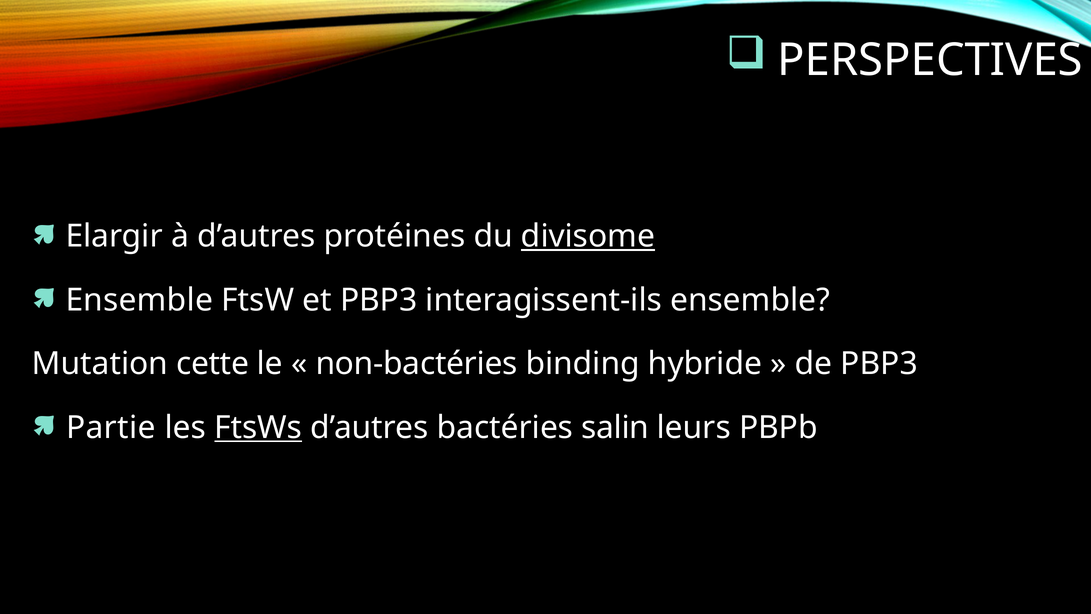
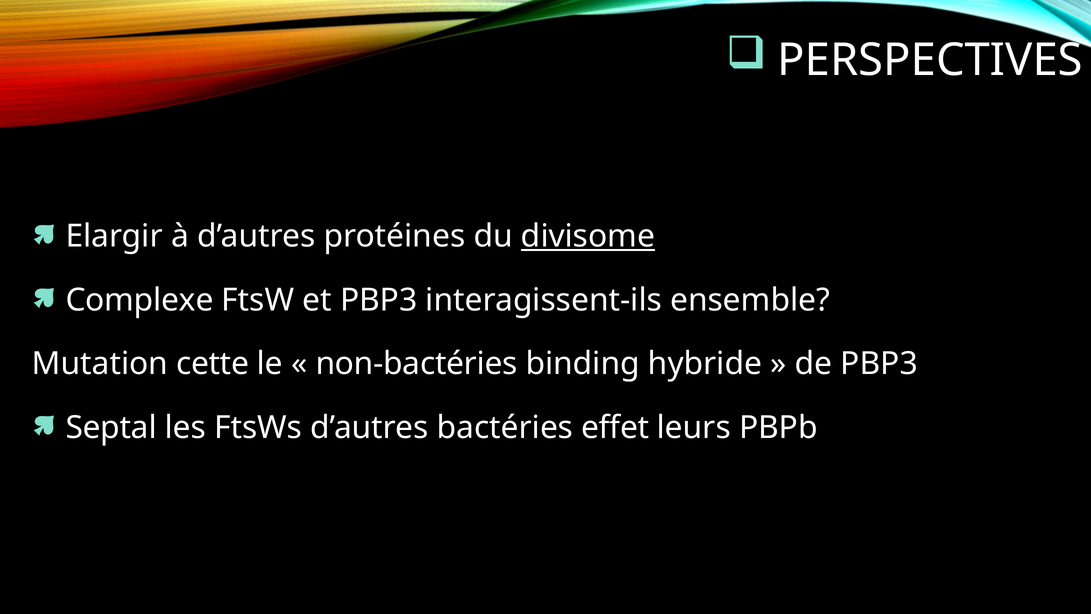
Ensemble at (139, 300): Ensemble -> Complexe
Partie: Partie -> Septal
FtsWs underline: present -> none
salin: salin -> effet
